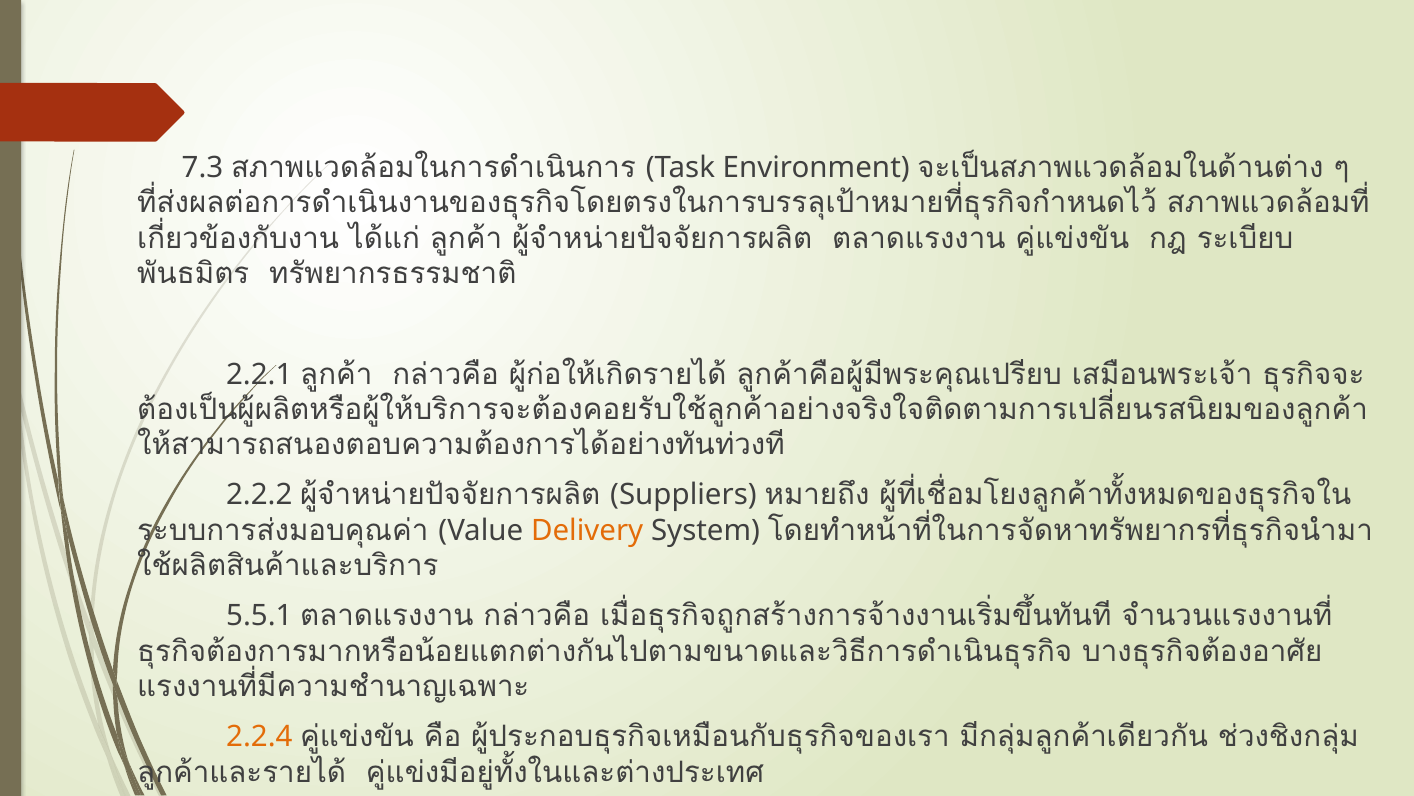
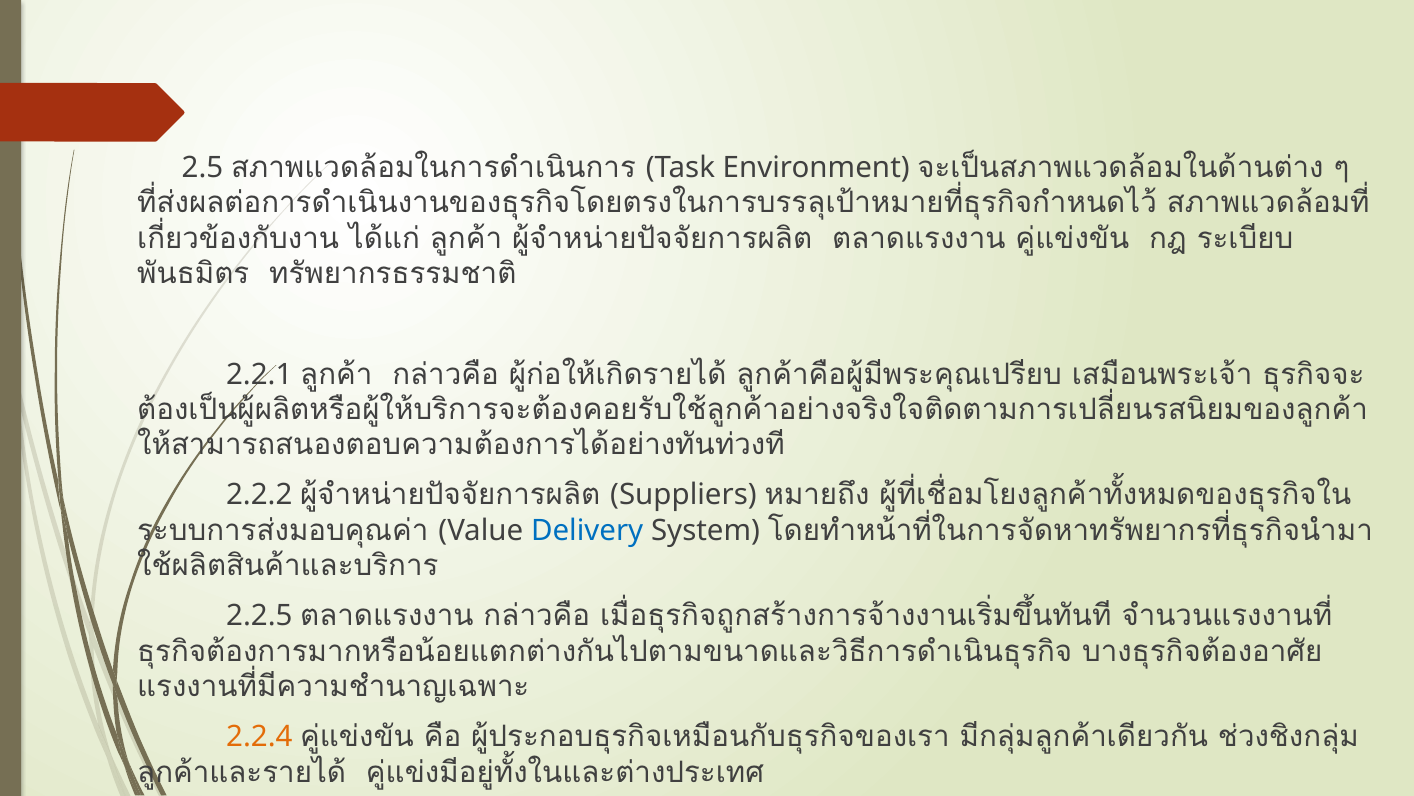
7.3: 7.3 -> 2.5
Delivery colour: orange -> blue
5.5.1: 5.5.1 -> 2.2.5
